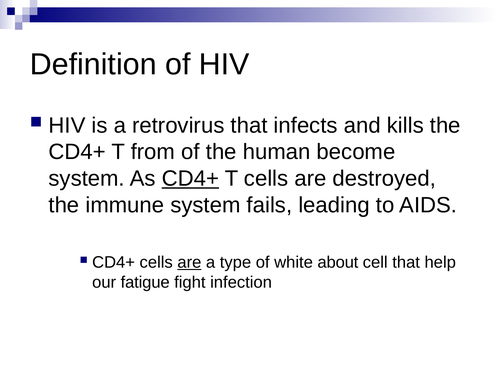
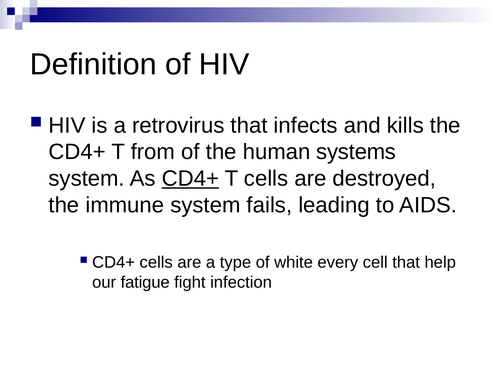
become: become -> systems
are at (189, 262) underline: present -> none
about: about -> every
